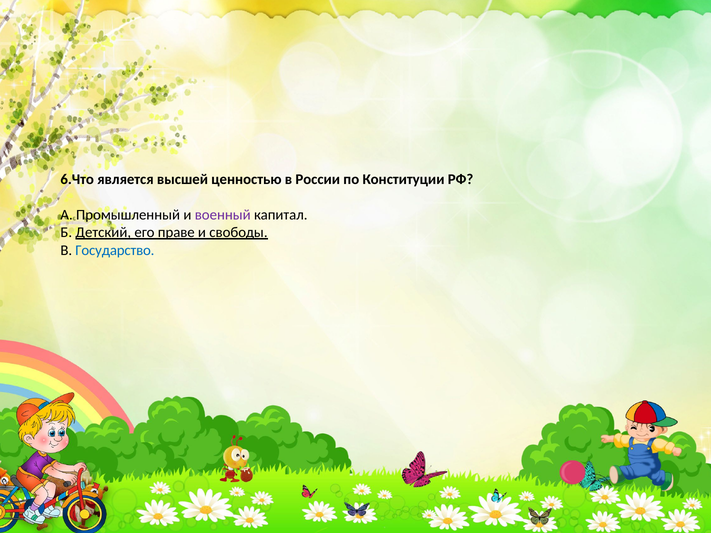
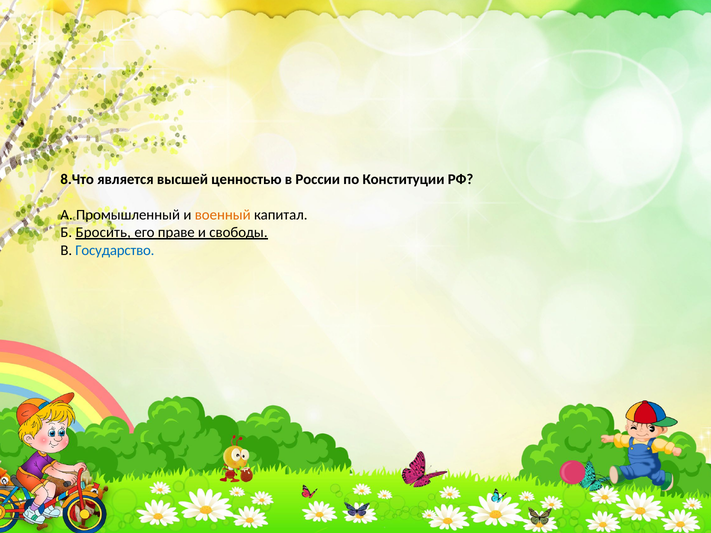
6.Что: 6.Что -> 8.Что
военный colour: purple -> orange
Детский: Детский -> Бросить
